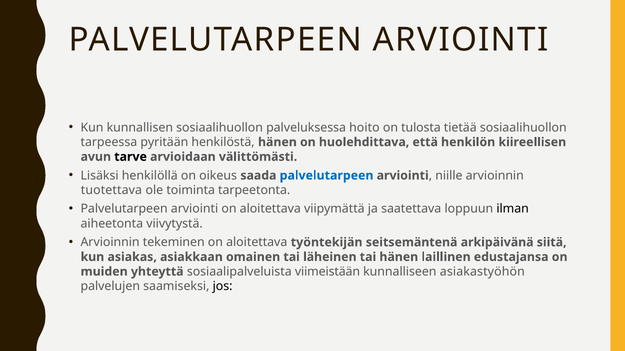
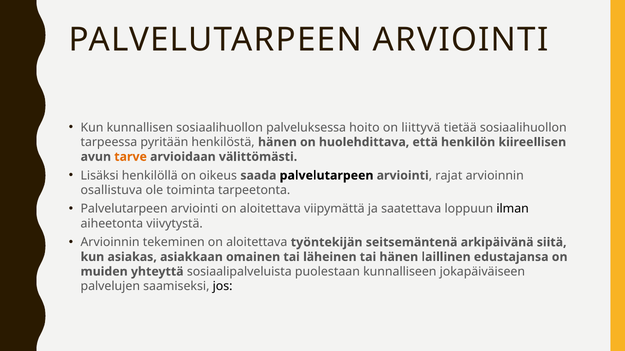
tulosta: tulosta -> liittyvä
tarve colour: black -> orange
palvelutarpeen at (327, 176) colour: blue -> black
niille: niille -> rajat
tuotettava: tuotettava -> osallistuva
viimeistään: viimeistään -> puolestaan
asiakastyöhön: asiakastyöhön -> jokapäiväiseen
